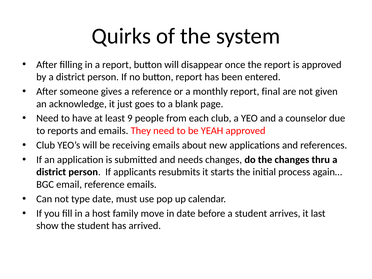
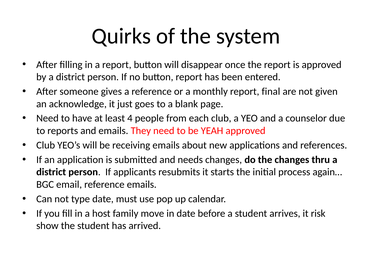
9: 9 -> 4
last: last -> risk
